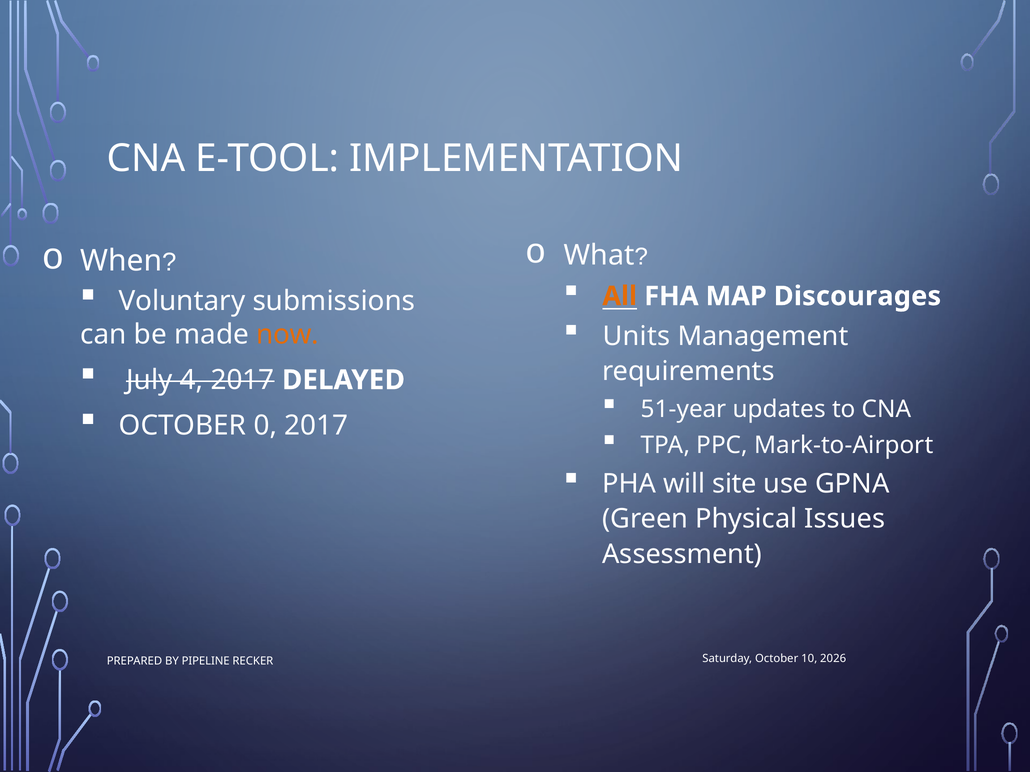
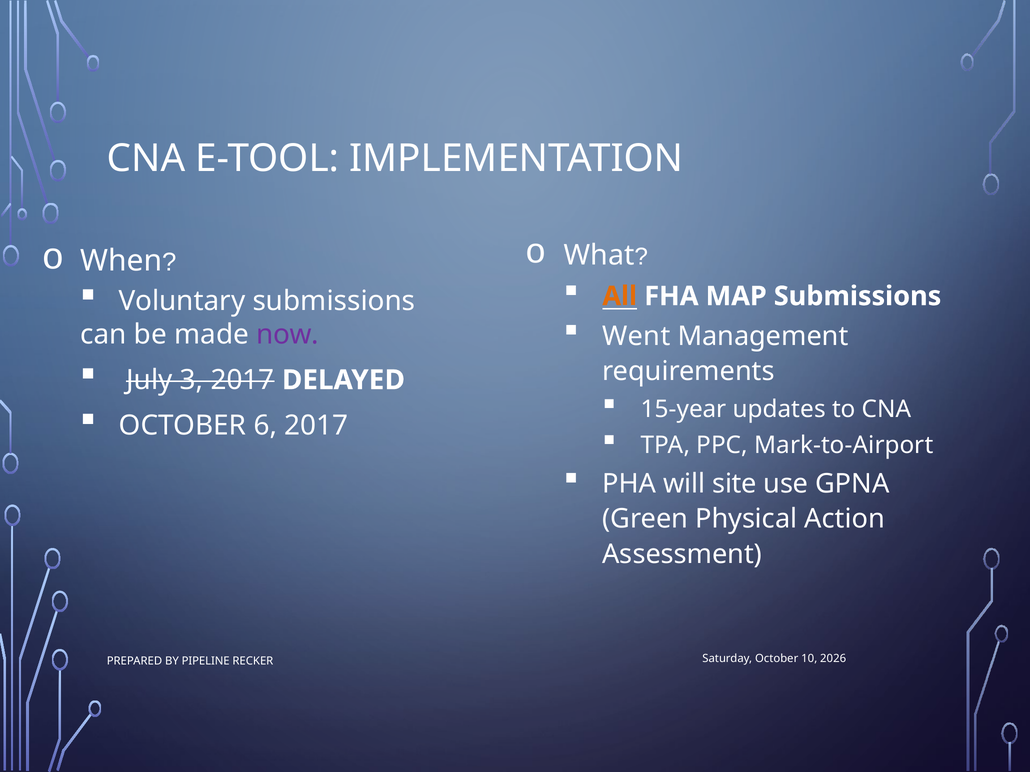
MAP Discourages: Discourages -> Submissions
Units: Units -> Went
now colour: orange -> purple
4: 4 -> 3
51-year: 51-year -> 15-year
0: 0 -> 6
Issues: Issues -> Action
